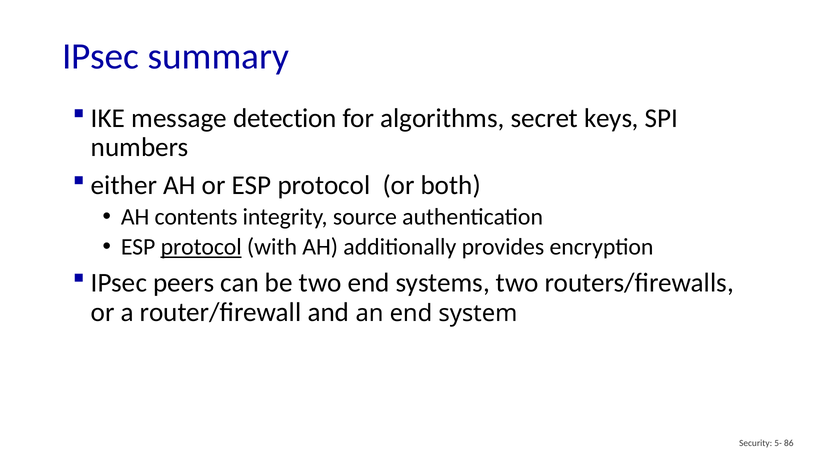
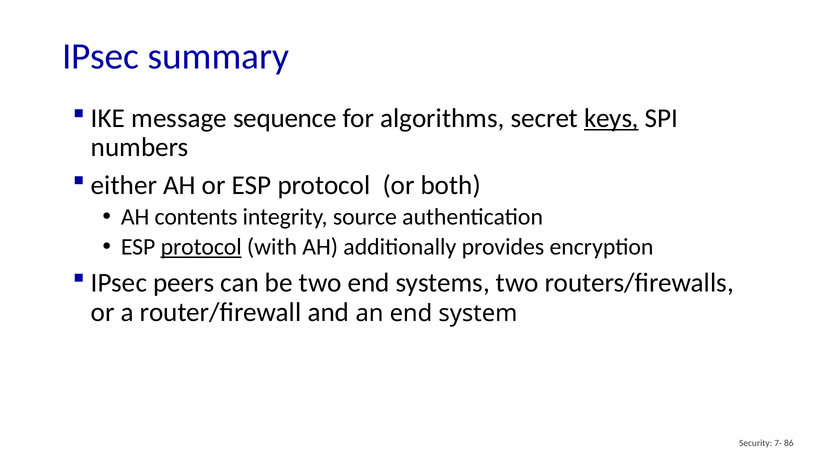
detection: detection -> sequence
keys underline: none -> present
5-: 5- -> 7-
